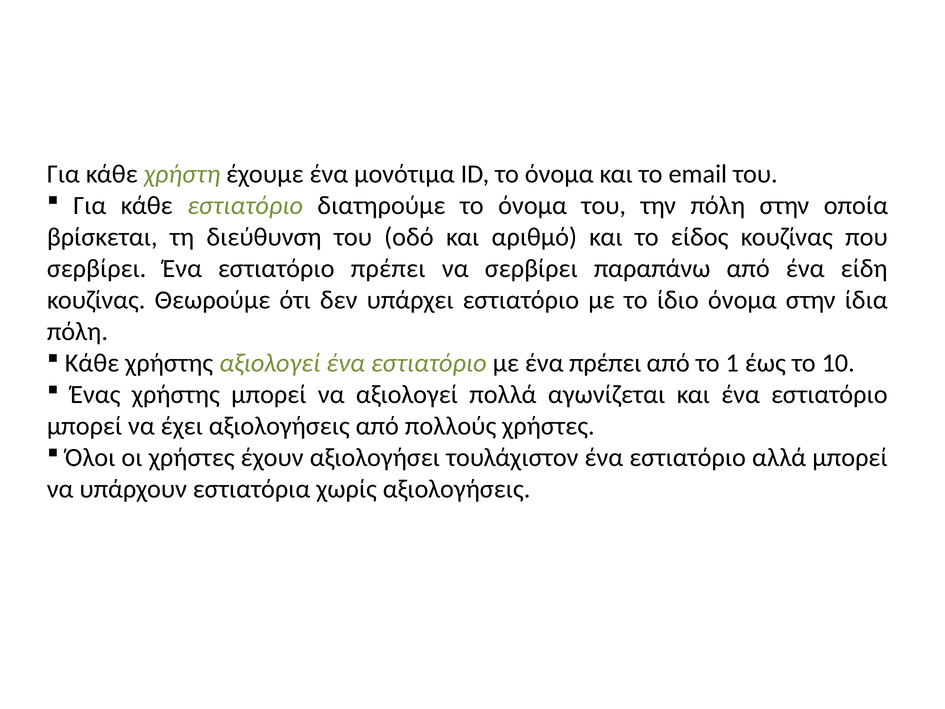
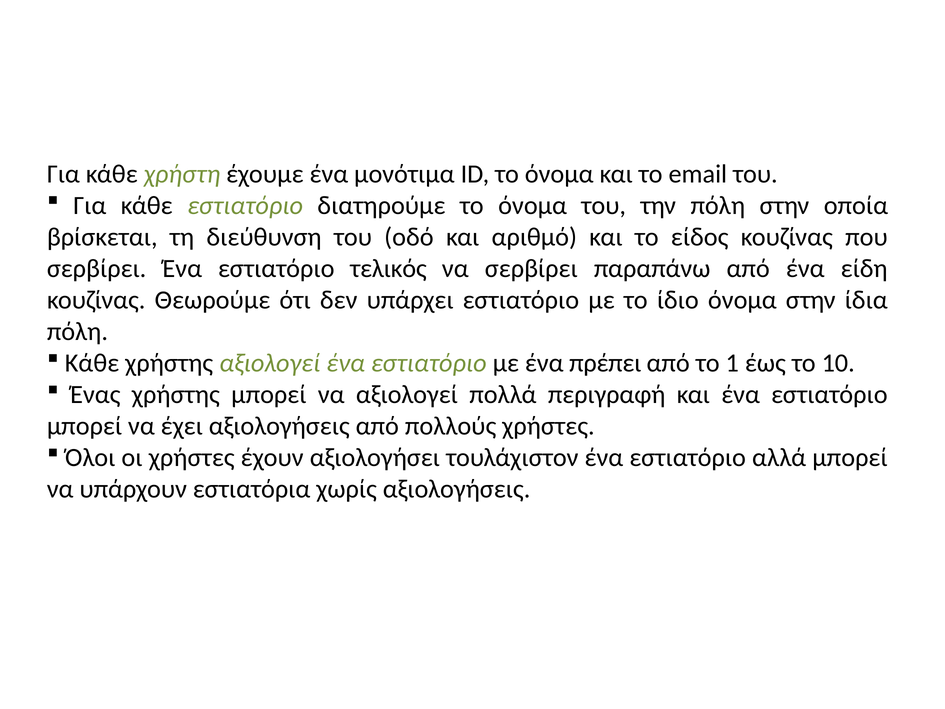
εστιατόριο πρέπει: πρέπει -> τελικός
αγωνίζεται: αγωνίζεται -> περιγραφή
